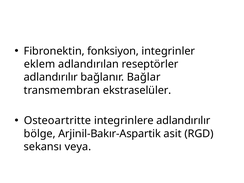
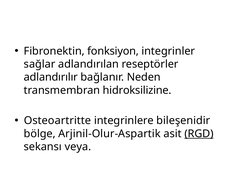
eklem: eklem -> sağlar
Bağlar: Bağlar -> Neden
ekstraselüler: ekstraselüler -> hidroksilizine
integrinlere adlandırılır: adlandırılır -> bileşenidir
Arjinil-Bakır-Aspartik: Arjinil-Bakır-Aspartik -> Arjinil-Olur-Aspartik
RGD underline: none -> present
